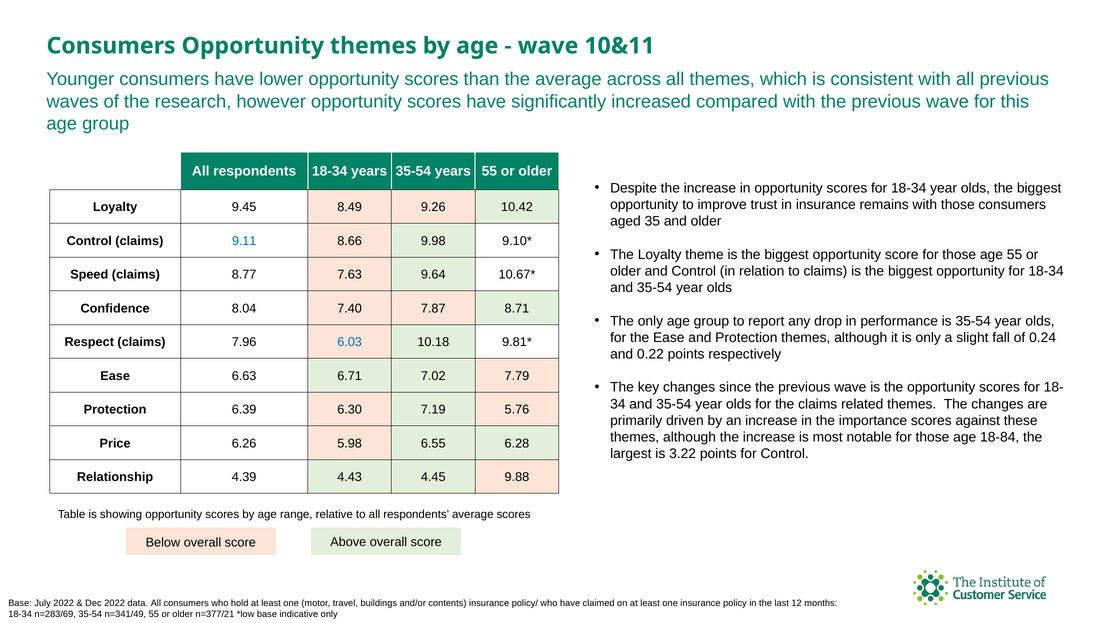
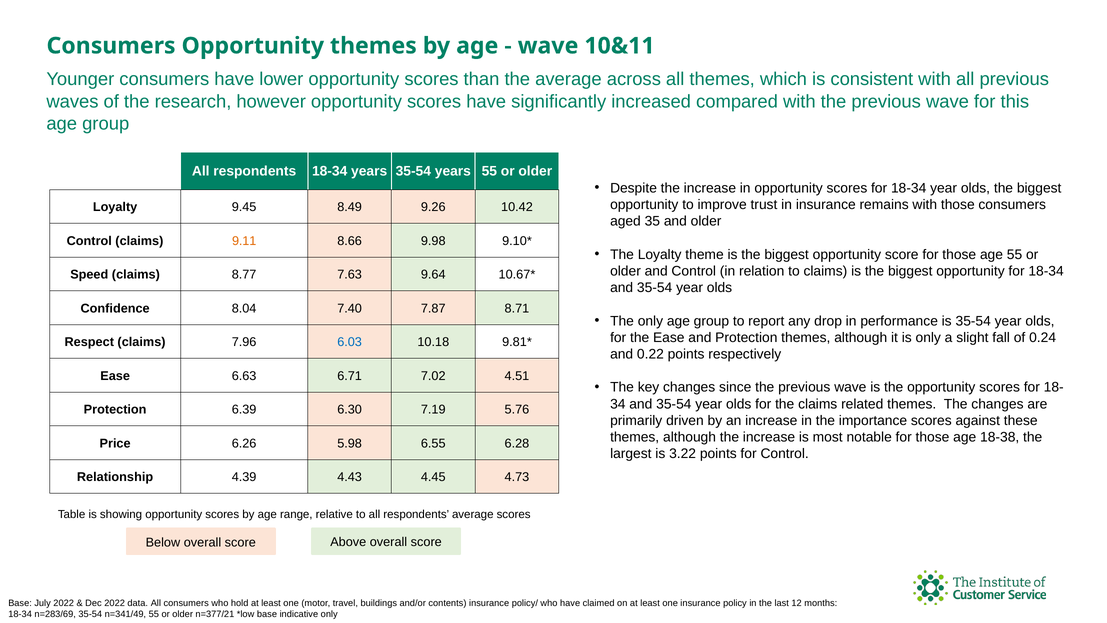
9.11 colour: blue -> orange
7.79: 7.79 -> 4.51
18-84: 18-84 -> 18-38
9.88: 9.88 -> 4.73
